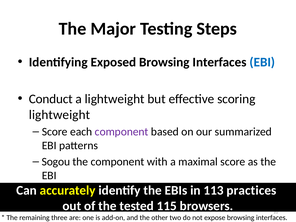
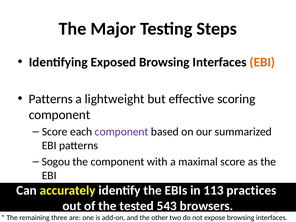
EBI at (262, 62) colour: blue -> orange
Conduct at (51, 99): Conduct -> Patterns
lightweight at (59, 115): lightweight -> component
115: 115 -> 543
